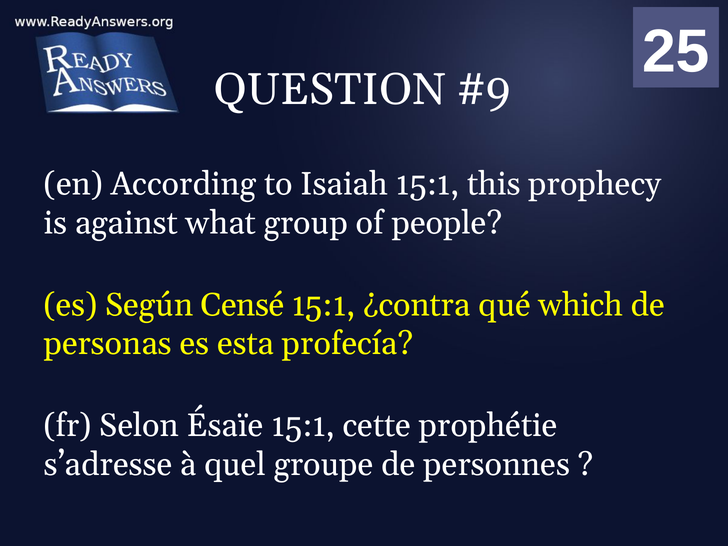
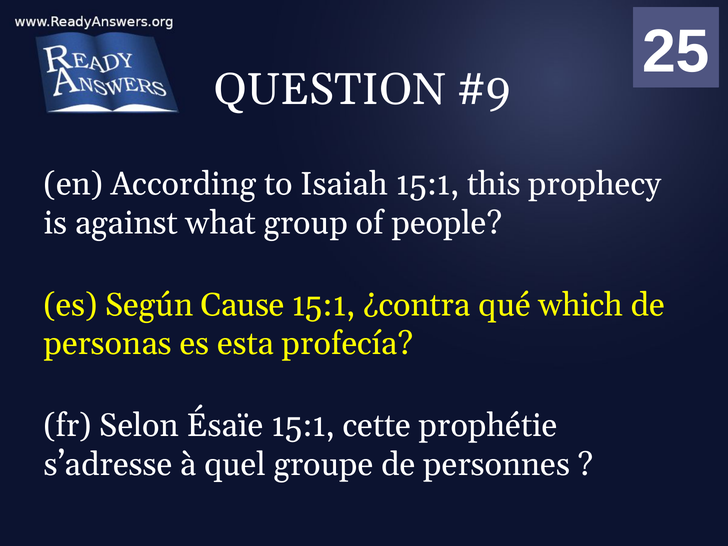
Censé: Censé -> Cause
